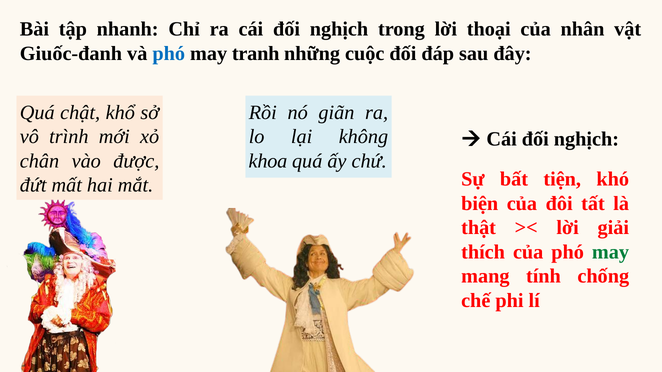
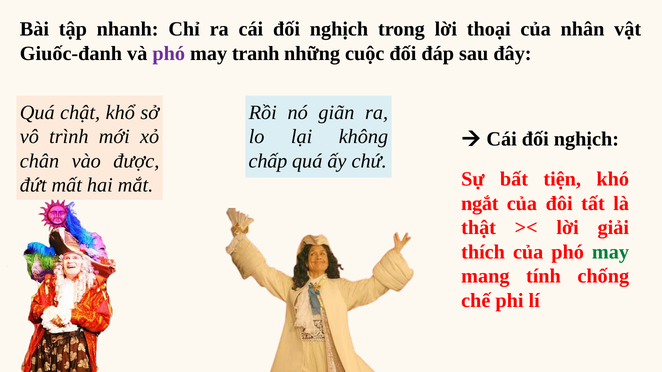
phó at (169, 54) colour: blue -> purple
khoa: khoa -> chấp
biện: biện -> ngắt
